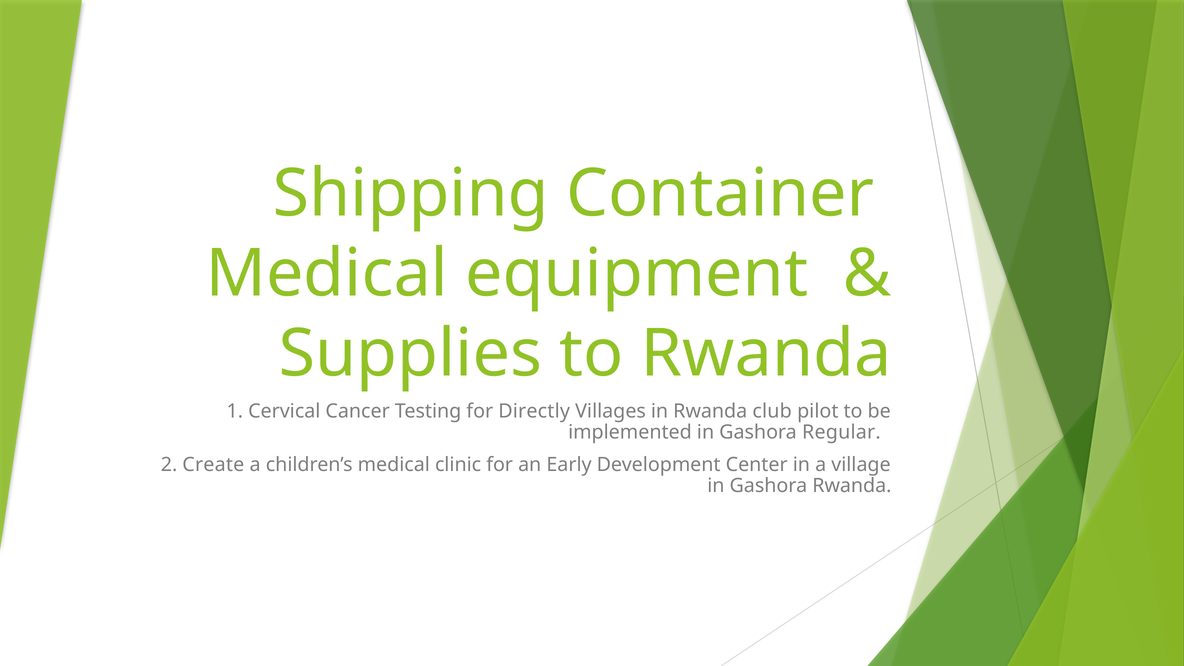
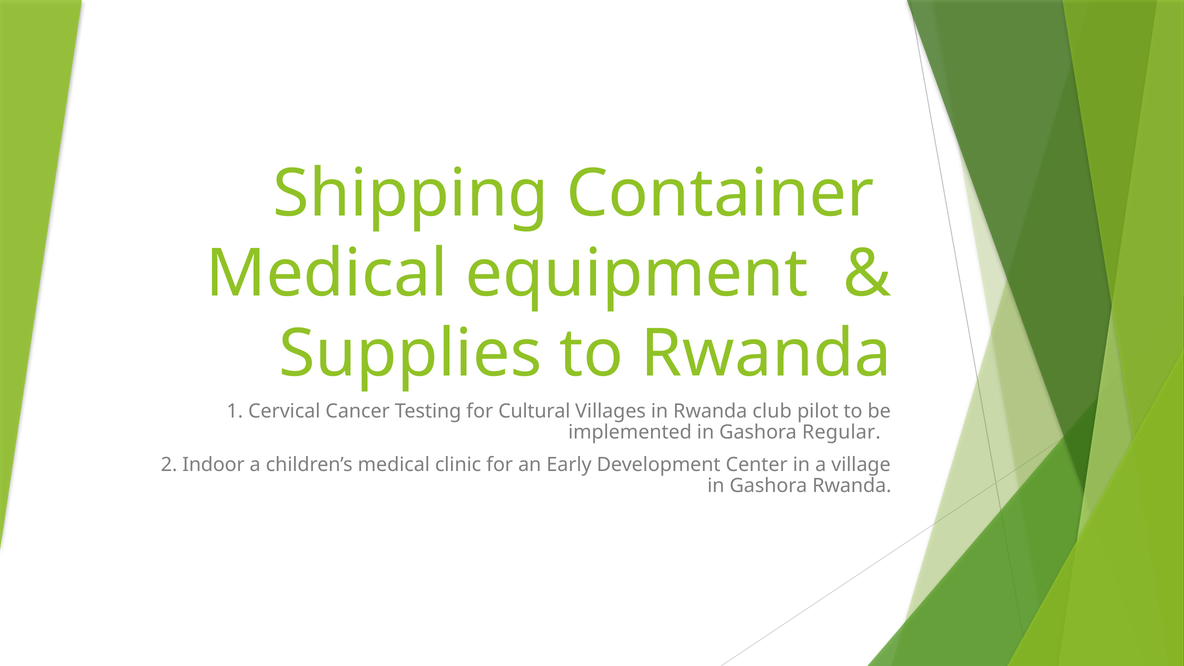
Directly: Directly -> Cultural
Create: Create -> Indoor
